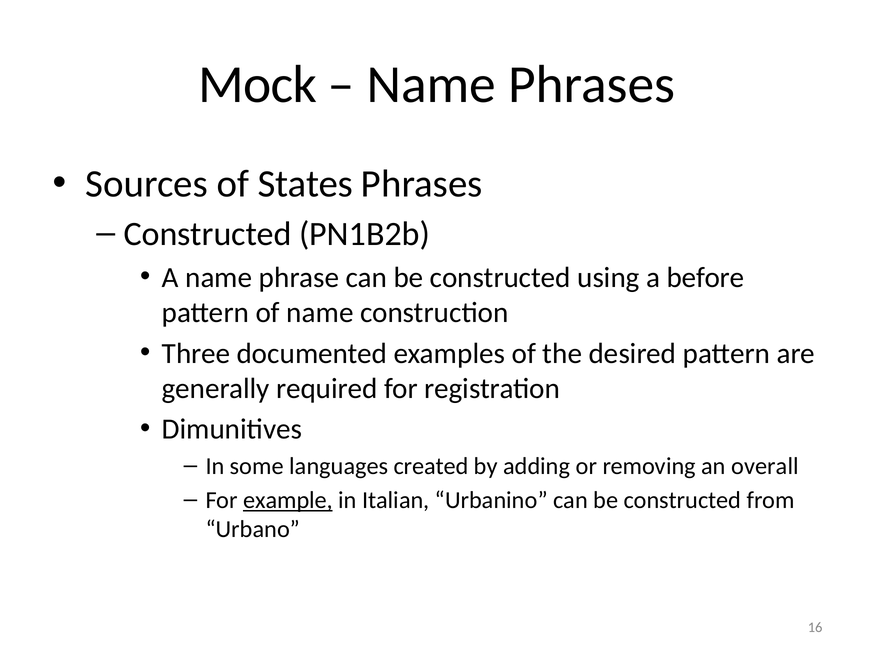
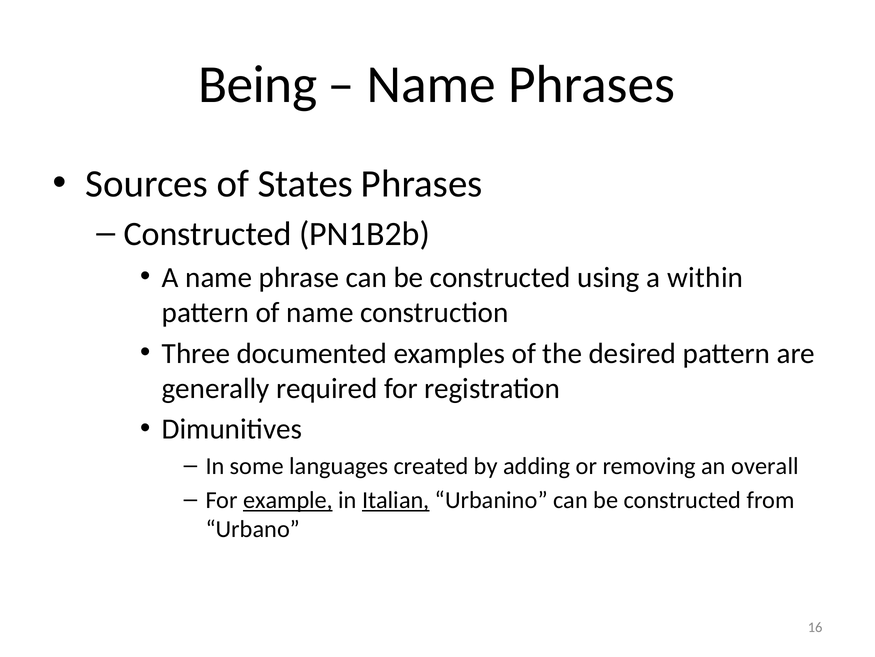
Mock: Mock -> Being
before: before -> within
Italian underline: none -> present
